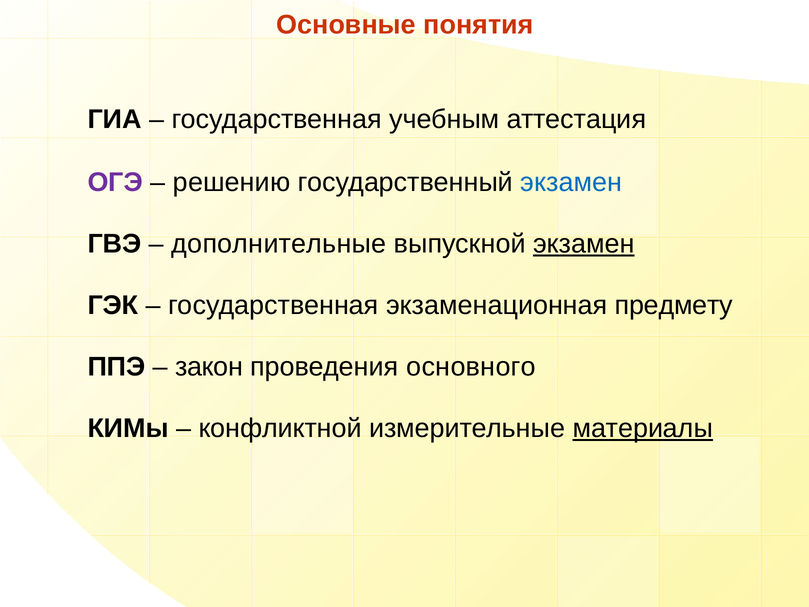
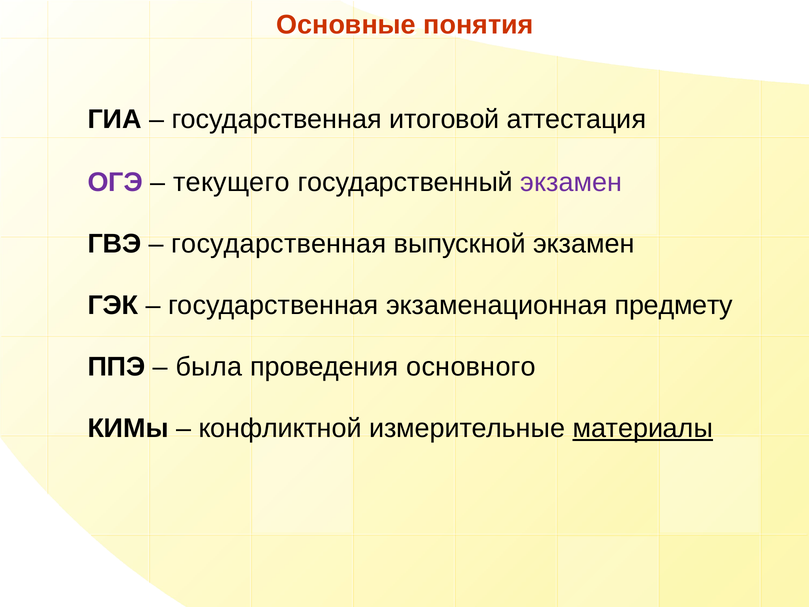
учебным: учебным -> итоговой
решению: решению -> текущего
экзамен at (571, 182) colour: blue -> purple
дополнительные at (279, 244): дополнительные -> государственная
экзамен at (584, 244) underline: present -> none
закон: закон -> была
